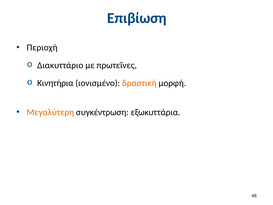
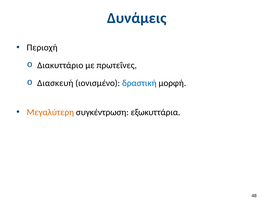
Επιβίωση: Επιβίωση -> Δυνάμεις
Κινητήρια: Κινητήρια -> Διασκευή
δραστική colour: orange -> blue
